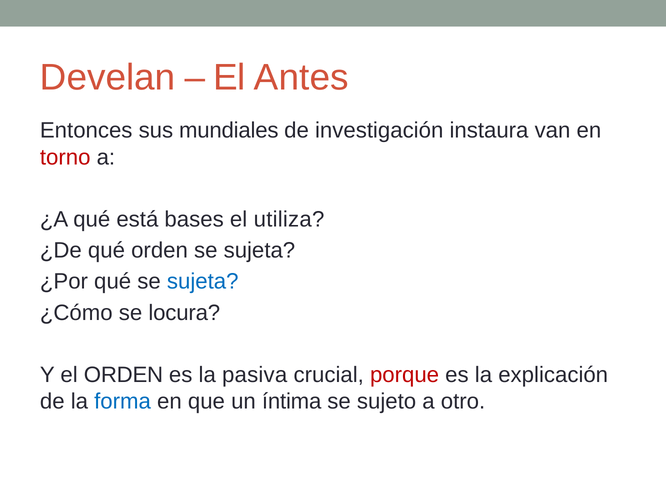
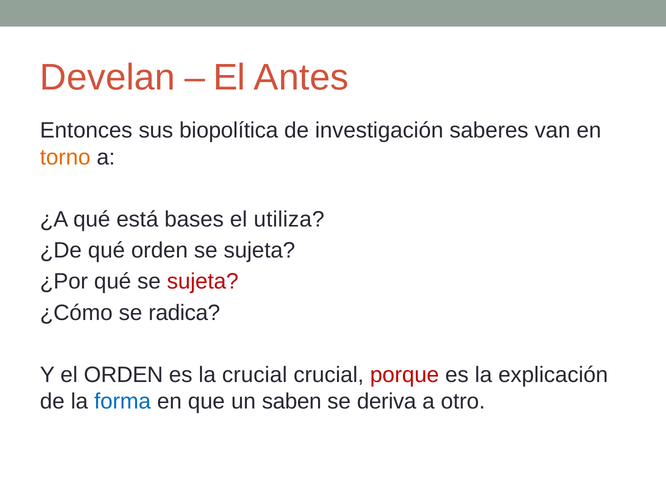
mundiales: mundiales -> biopolítica
instaura: instaura -> saberes
torno colour: red -> orange
sujeta at (203, 281) colour: blue -> red
locura: locura -> radica
la pasiva: pasiva -> crucial
íntima: íntima -> saben
sujeto: sujeto -> deriva
